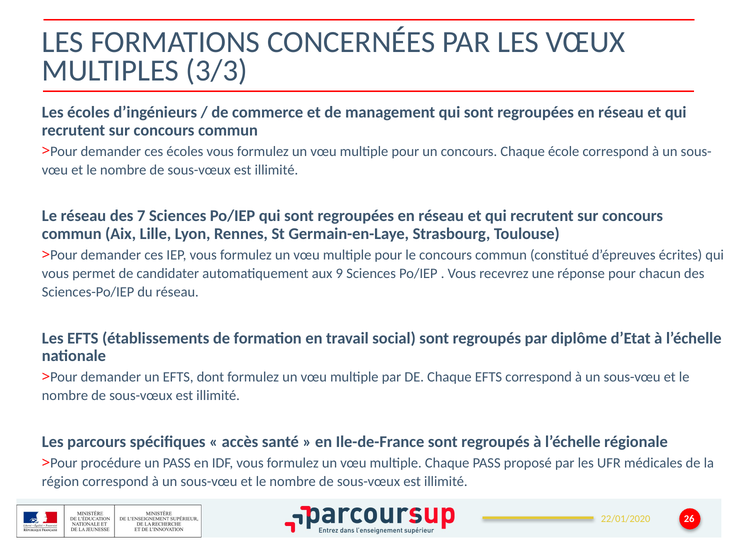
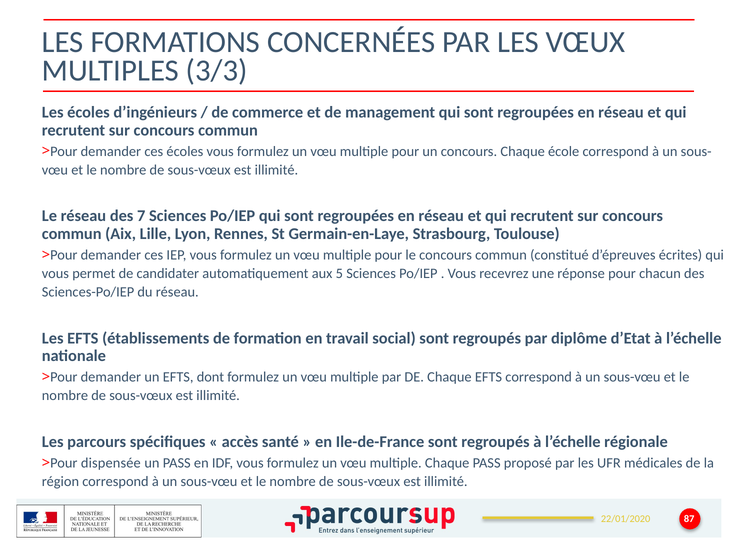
9: 9 -> 5
procédure: procédure -> dispensée
26: 26 -> 87
